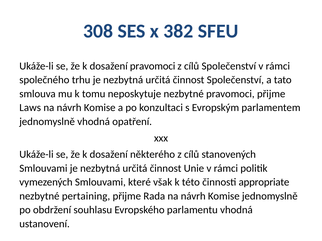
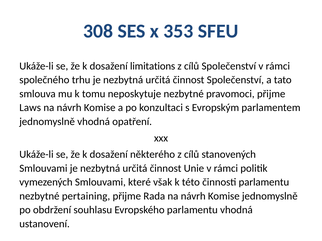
382: 382 -> 353
dosažení pravomoci: pravomoci -> limitations
činnosti appropriate: appropriate -> parlamentu
